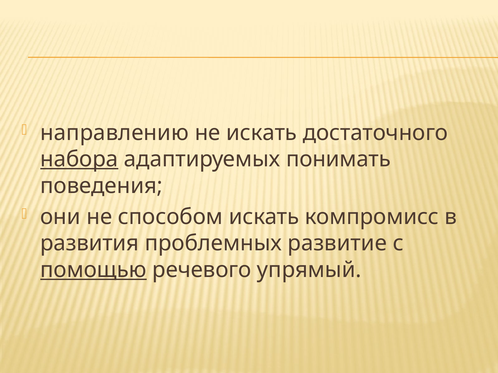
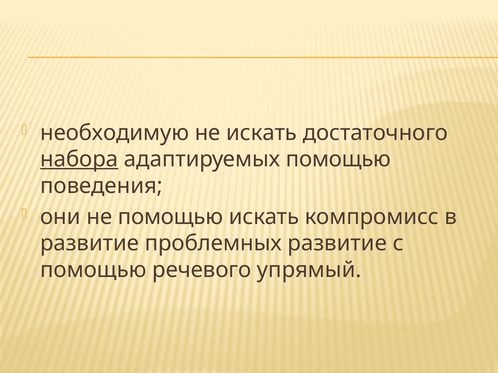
направлению: направлению -> необходимую
адаптируемых понимать: понимать -> помощью
не способом: способом -> помощью
развития at (90, 244): развития -> развитие
помощью at (93, 270) underline: present -> none
